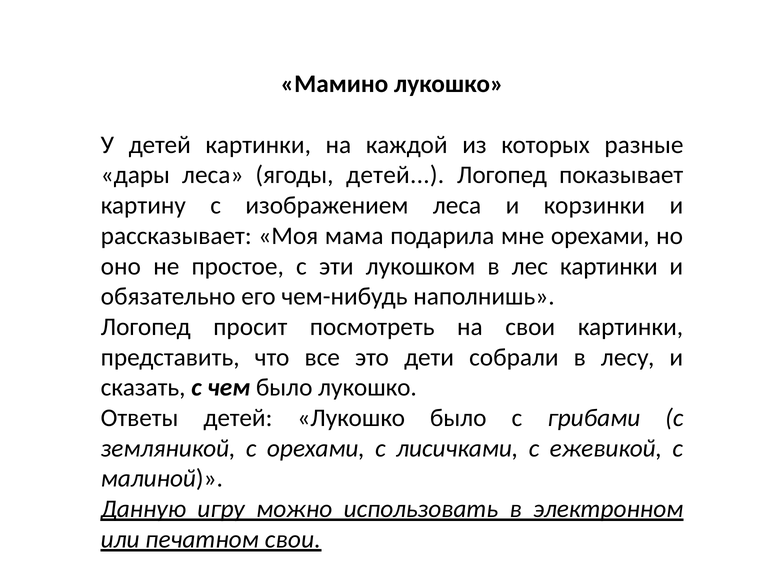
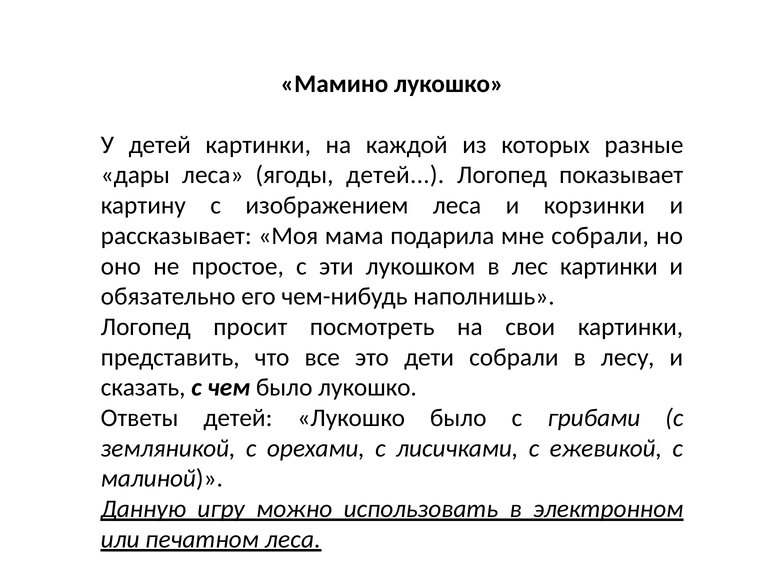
мне орехами: орехами -> собрали
печатном свои: свои -> леса
